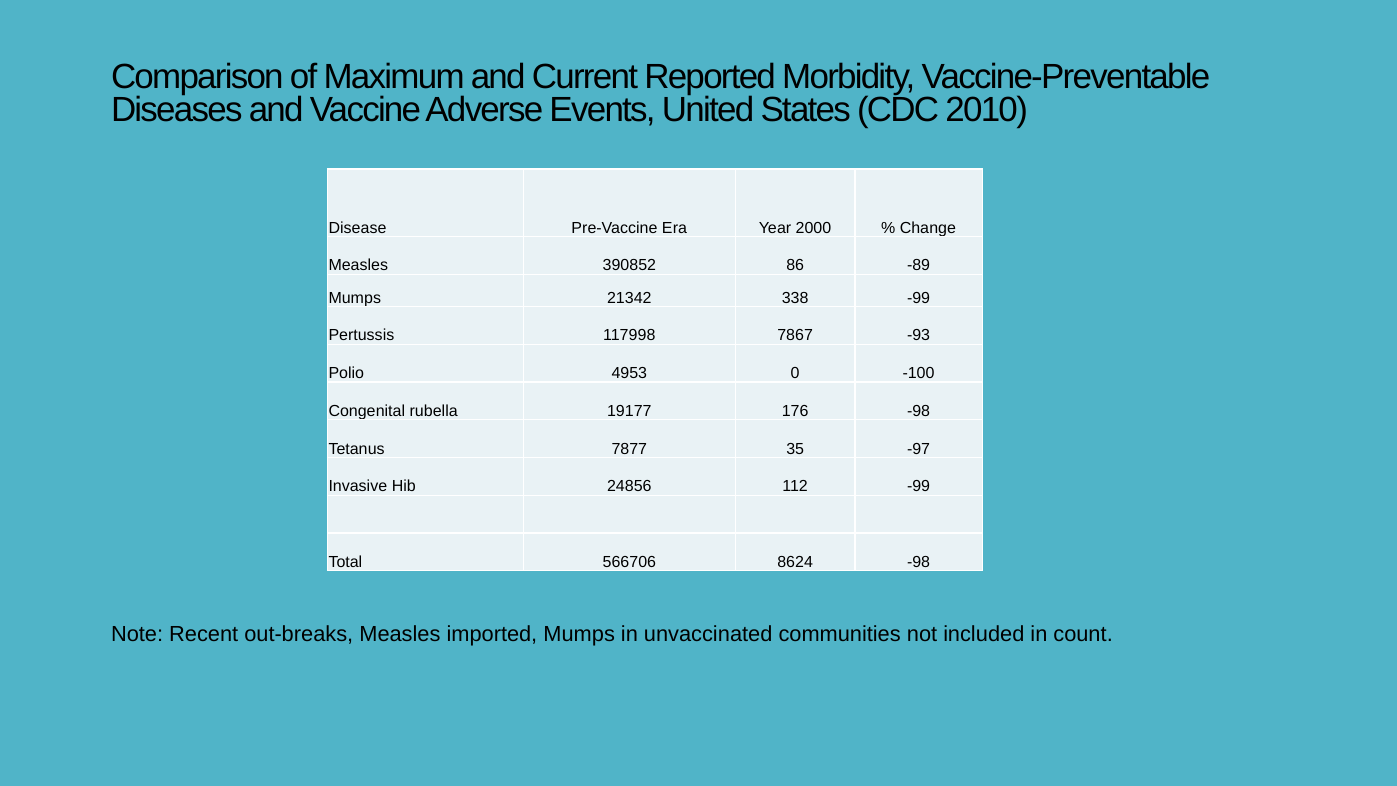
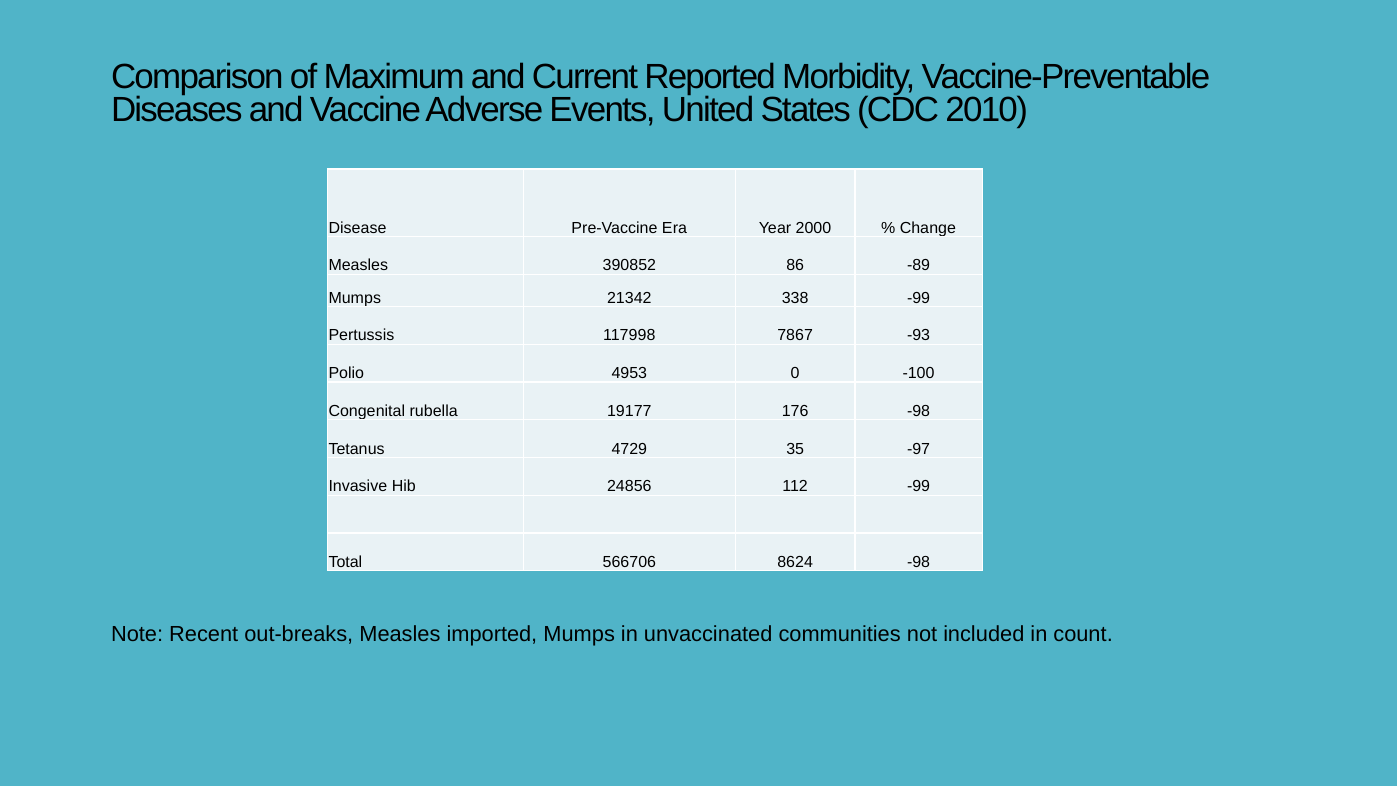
7877: 7877 -> 4729
